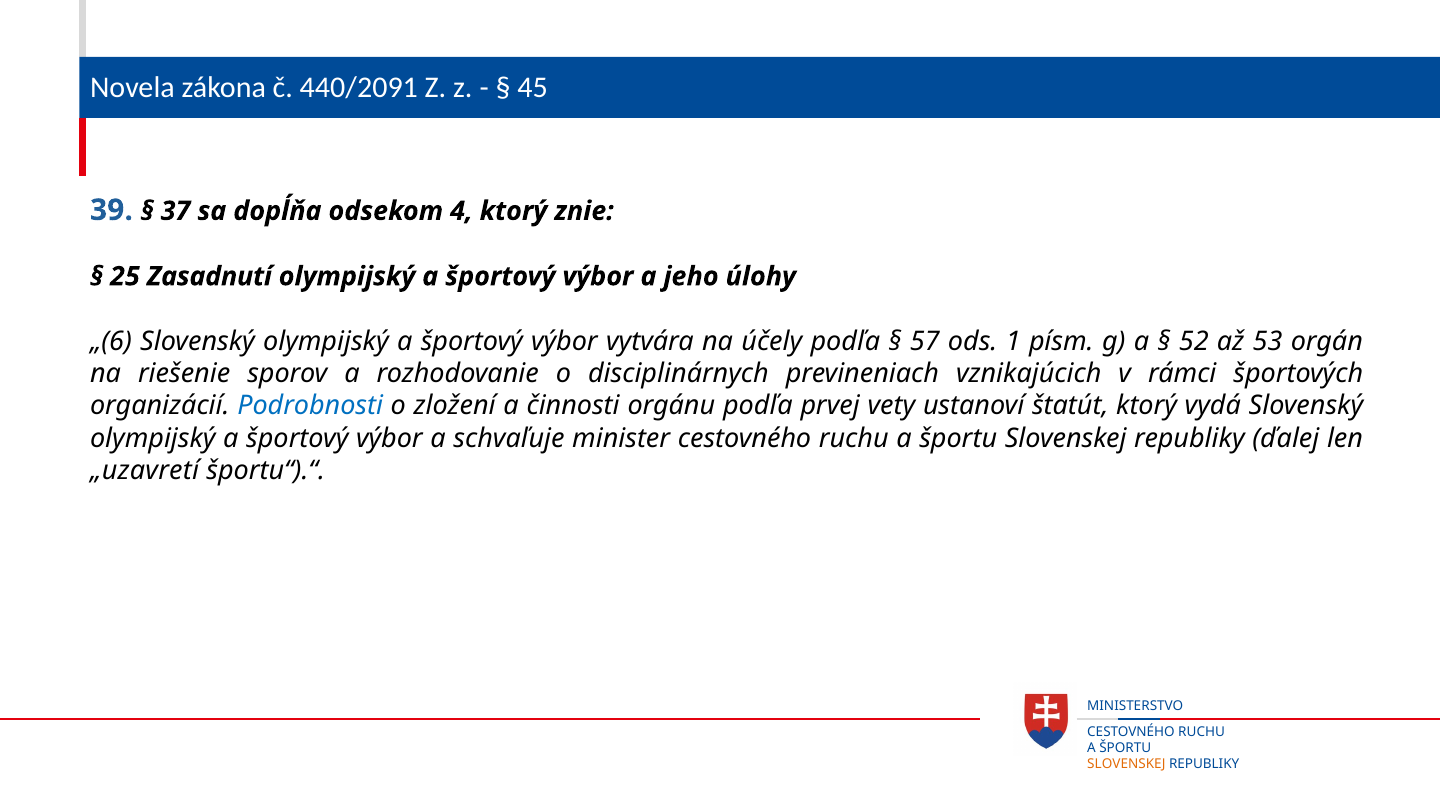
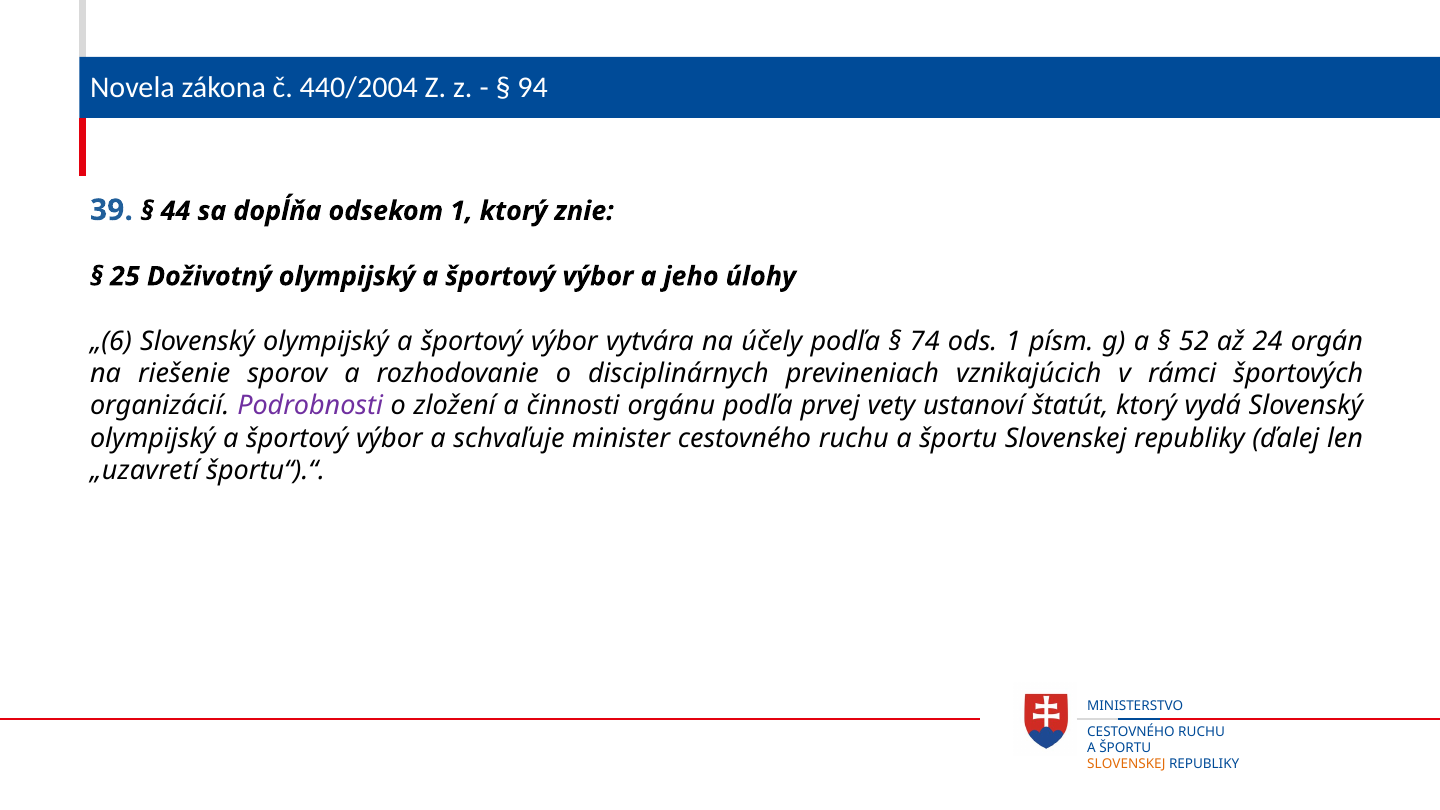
440/2091: 440/2091 -> 440/2004
45: 45 -> 94
37: 37 -> 44
odsekom 4: 4 -> 1
Zasadnutí: Zasadnutí -> Doživotný
57: 57 -> 74
53: 53 -> 24
Podrobnosti colour: blue -> purple
